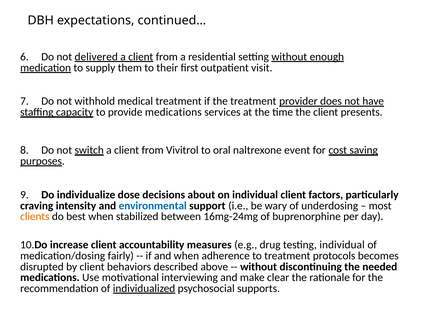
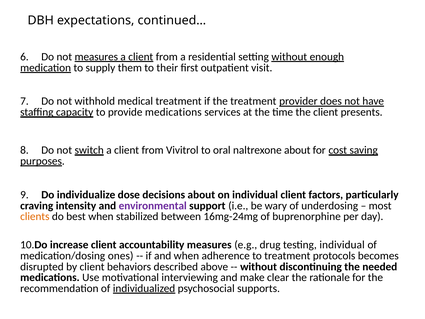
not delivered: delivered -> measures
naltrexone event: event -> about
environmental colour: blue -> purple
fairly: fairly -> ones
